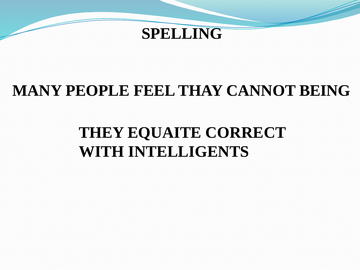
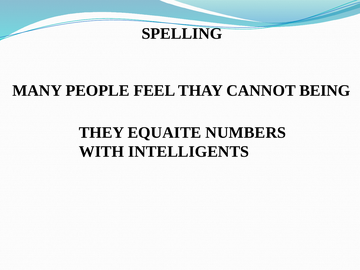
CORRECT: CORRECT -> NUMBERS
